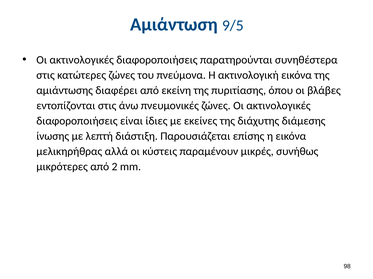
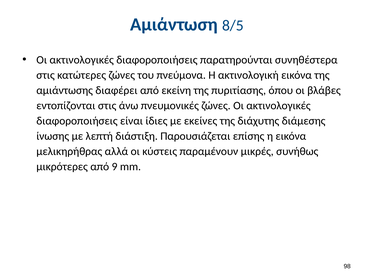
9/5: 9/5 -> 8/5
2: 2 -> 9
